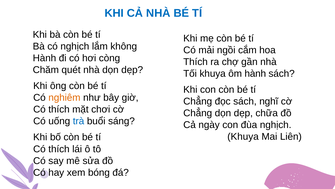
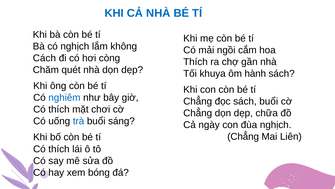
Hành at (44, 58): Hành -> Cách
nghiêm colour: orange -> blue
sách nghĩ: nghĩ -> buổi
Khuya at (243, 137): Khuya -> Chẳng
